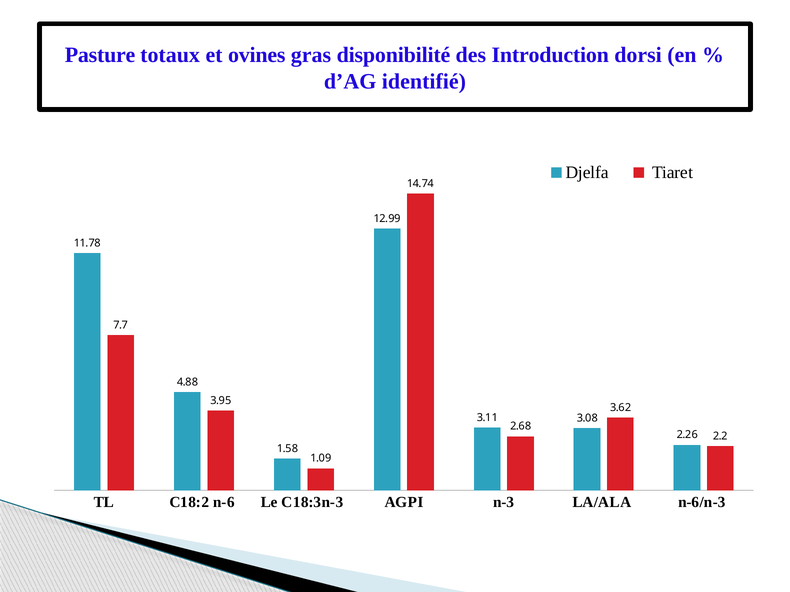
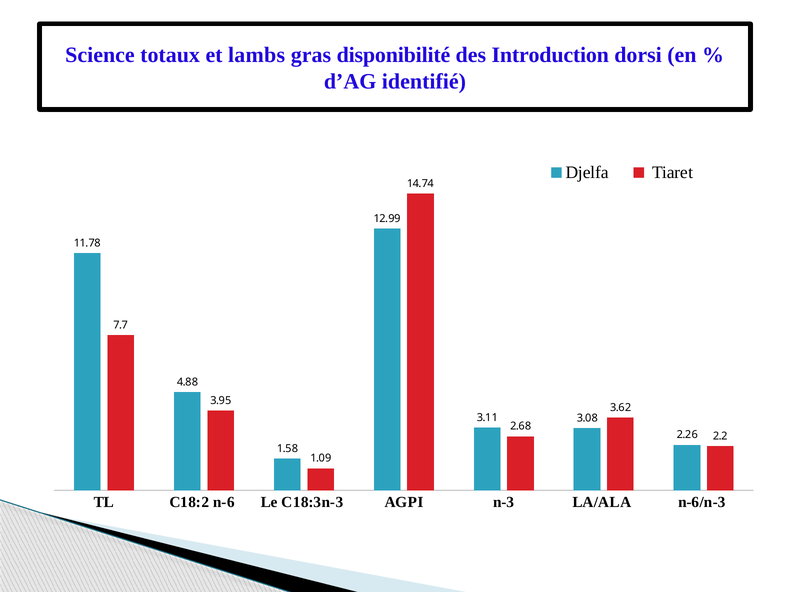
Pasture: Pasture -> Science
ovines: ovines -> lambs
